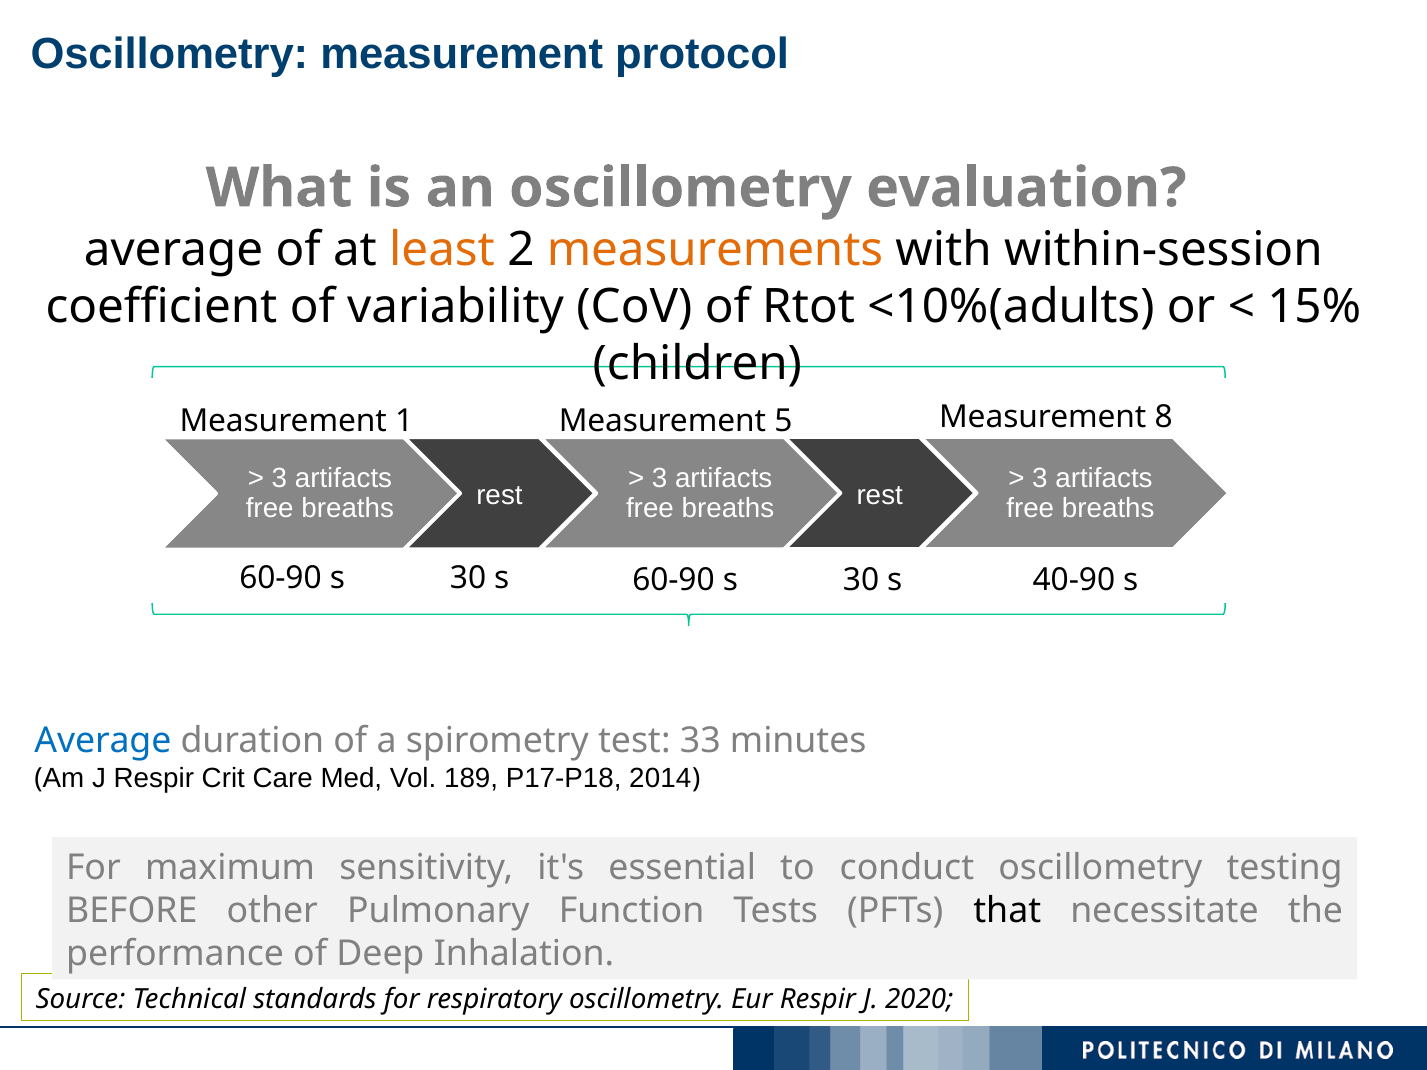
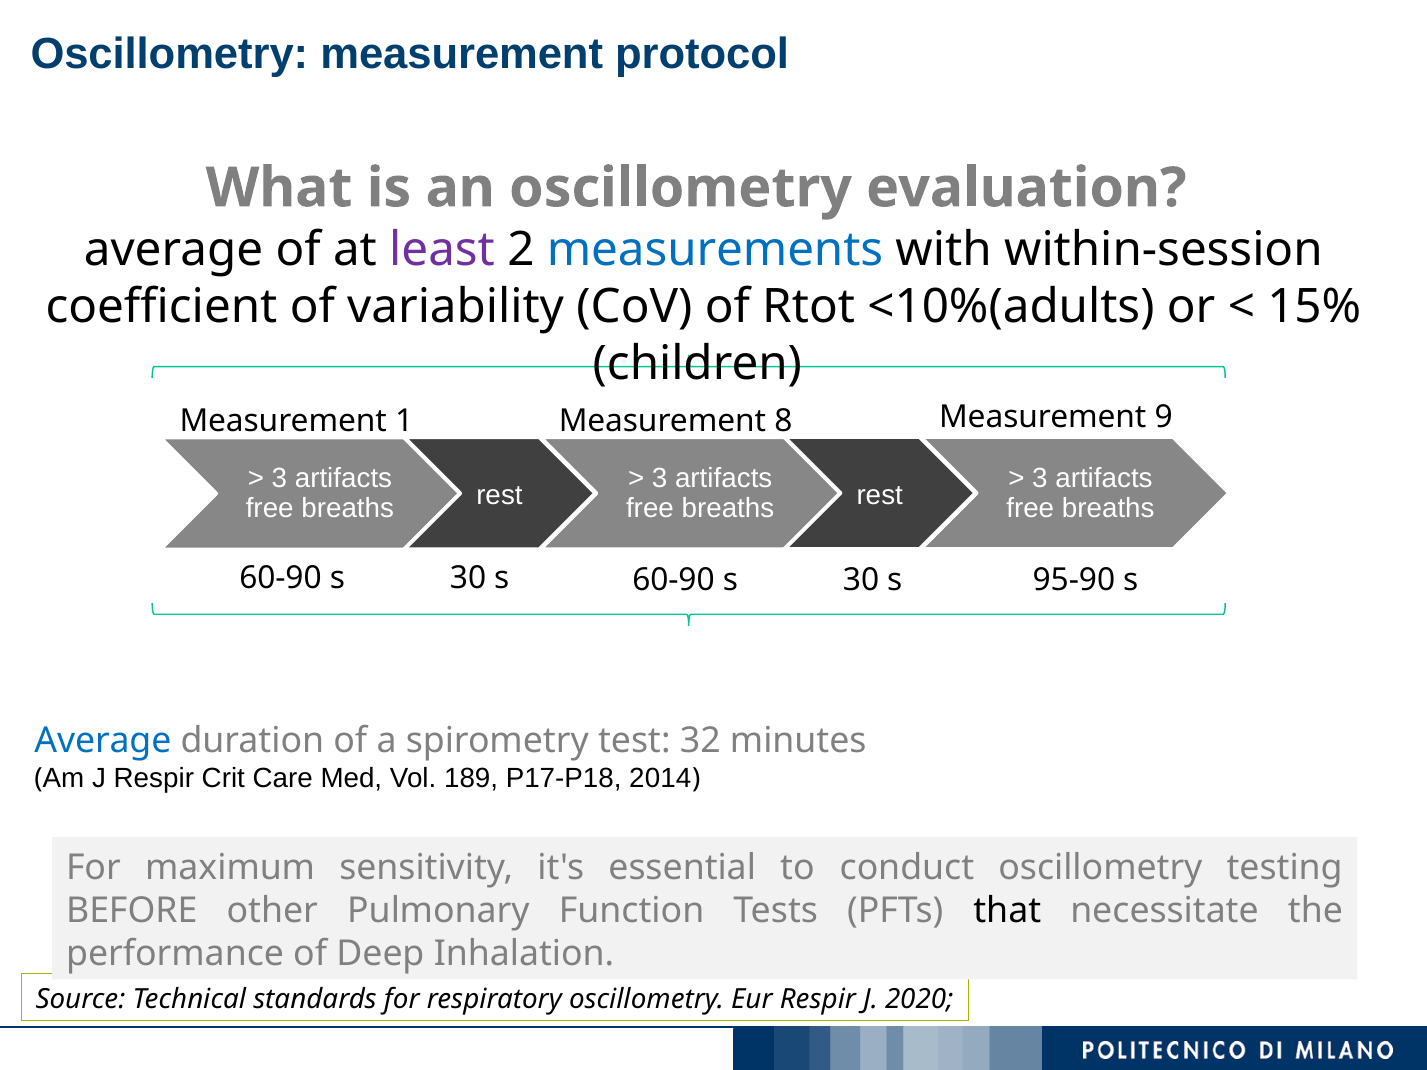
least colour: orange -> purple
measurements colour: orange -> blue
5: 5 -> 8
8: 8 -> 9
40-90: 40-90 -> 95-90
33: 33 -> 32
